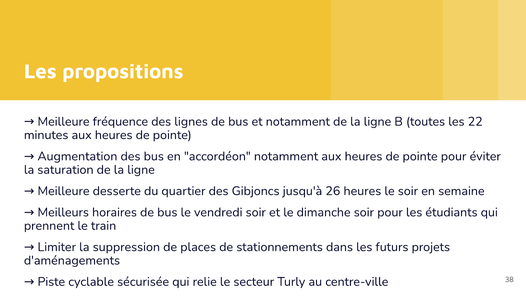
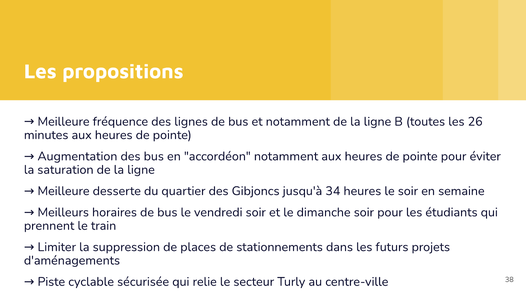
22: 22 -> 26
26: 26 -> 34
